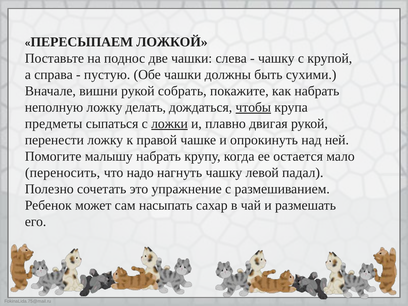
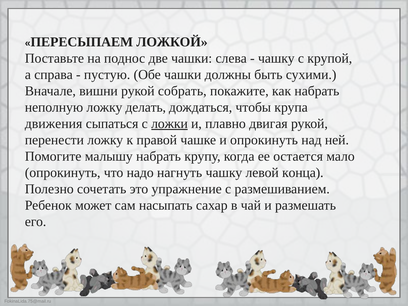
чтобы underline: present -> none
предметы: предметы -> движения
переносить at (63, 173): переносить -> опрокинуть
падал: падал -> конца
